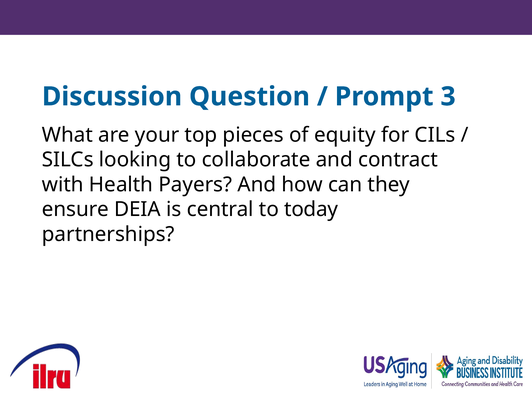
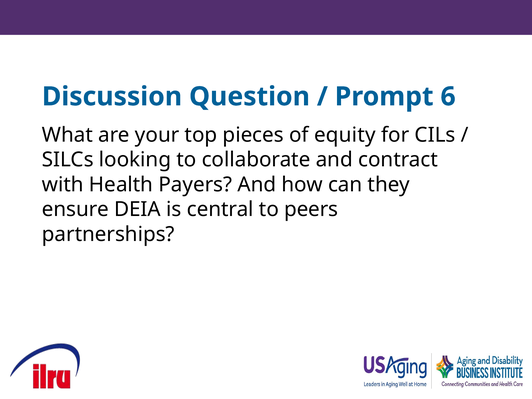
3: 3 -> 6
today: today -> peers
